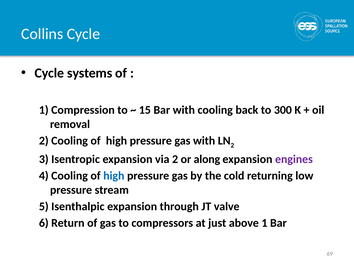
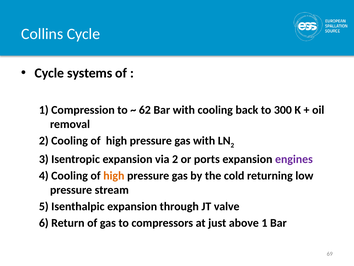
15: 15 -> 62
along: along -> ports
high at (114, 175) colour: blue -> orange
